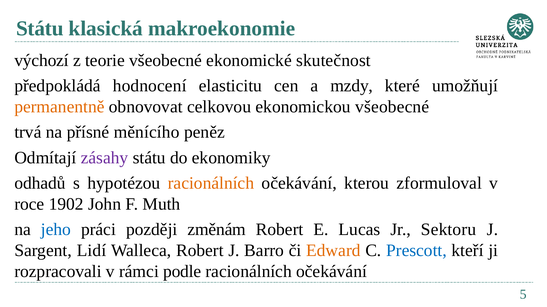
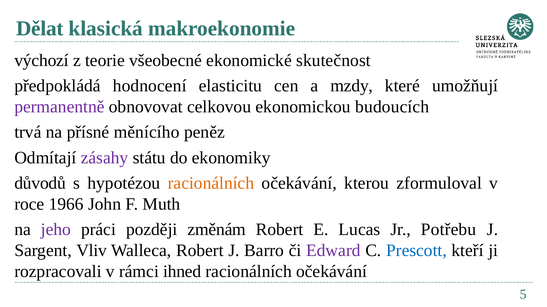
Státu at (40, 29): Státu -> Dělat
permanentně colour: orange -> purple
ekonomickou všeobecné: všeobecné -> budoucích
odhadů: odhadů -> důvodů
1902: 1902 -> 1966
jeho colour: blue -> purple
Sektoru: Sektoru -> Potřebu
Lidí: Lidí -> Vliv
Edward colour: orange -> purple
podle: podle -> ihned
